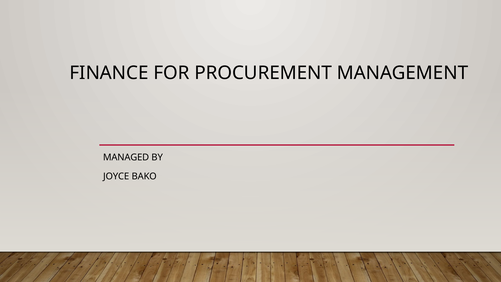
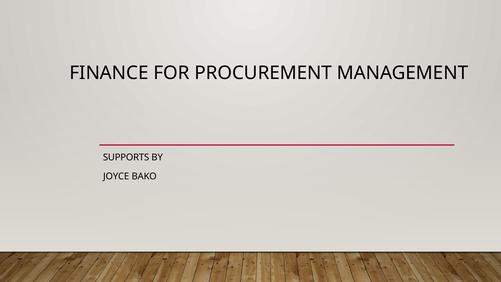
MANAGED: MANAGED -> SUPPORTS
